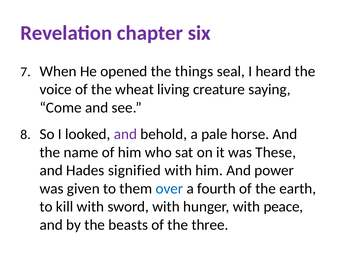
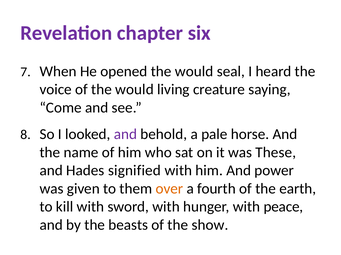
opened the things: things -> would
of the wheat: wheat -> would
over colour: blue -> orange
three: three -> show
